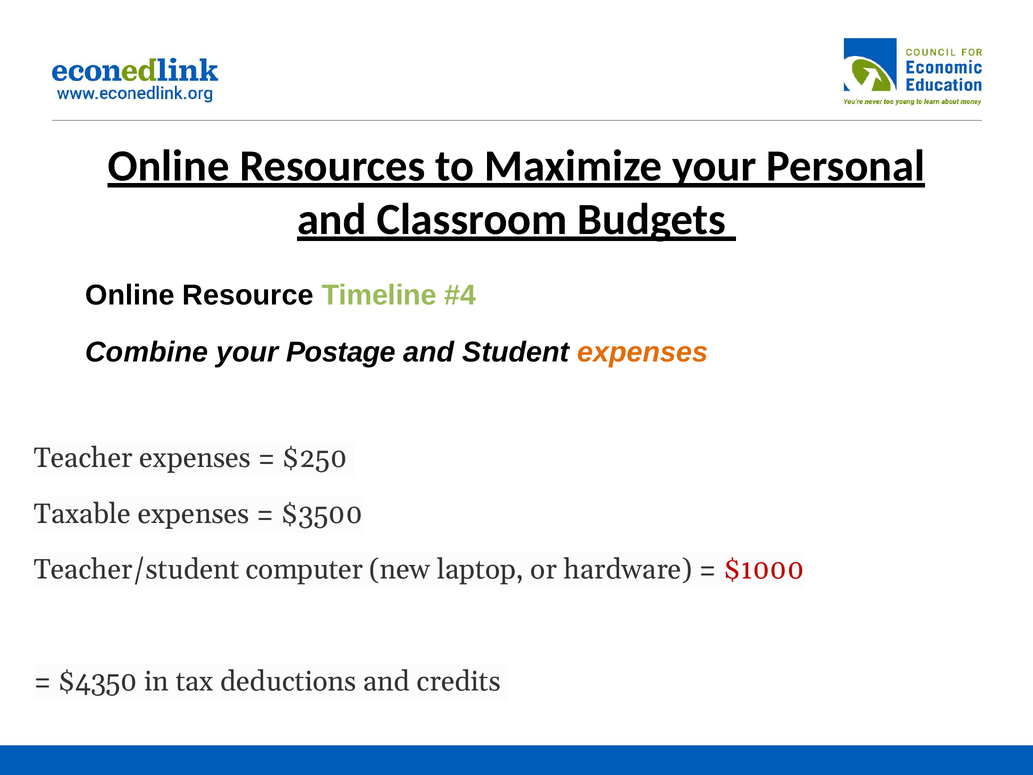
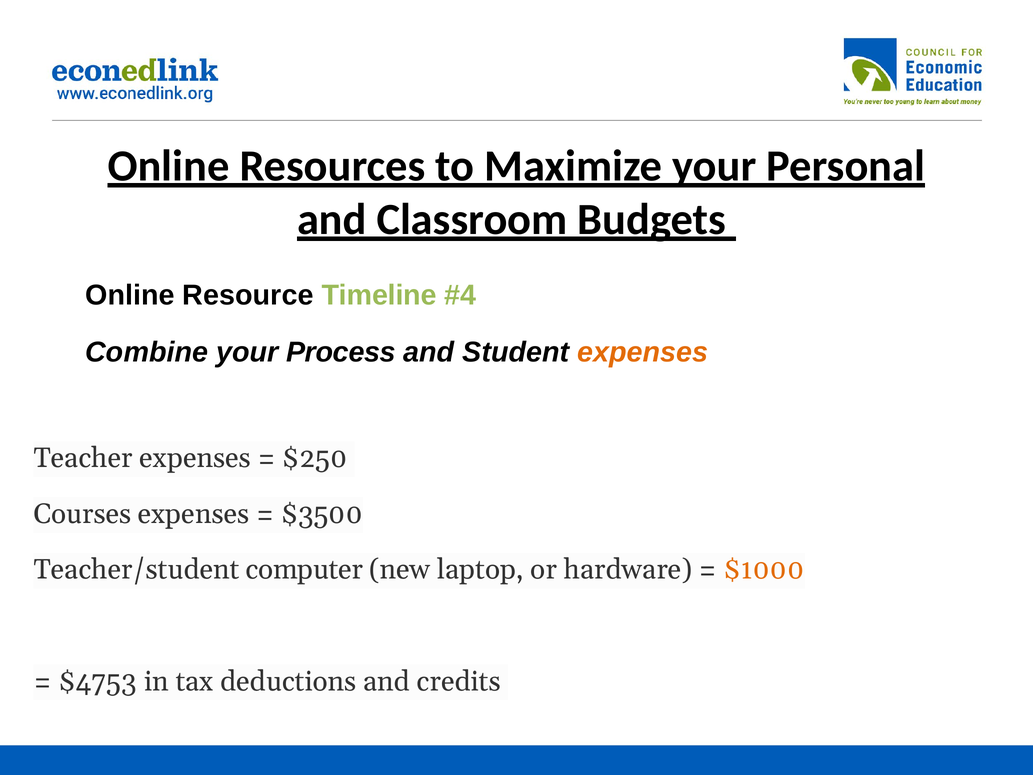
Postage: Postage -> Process
Taxable: Taxable -> Courses
$1000 colour: red -> orange
$4350: $4350 -> $4753
